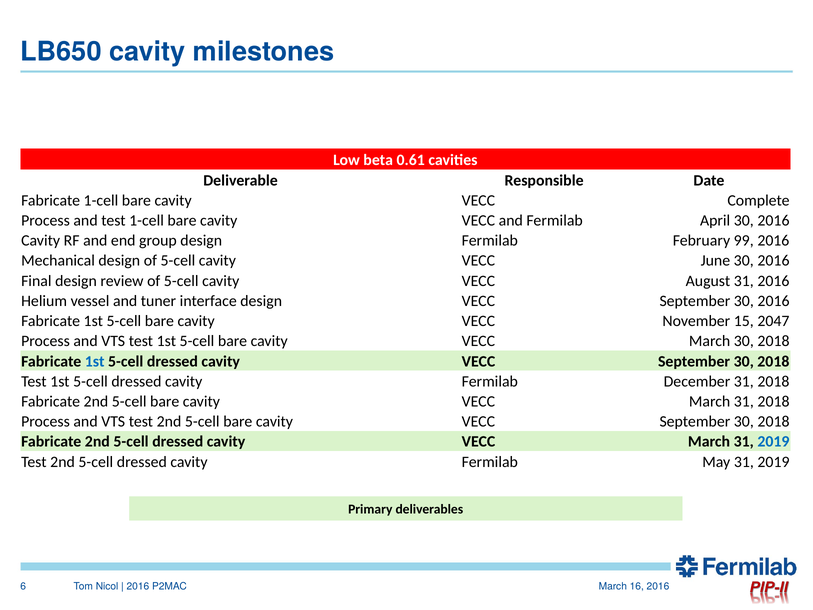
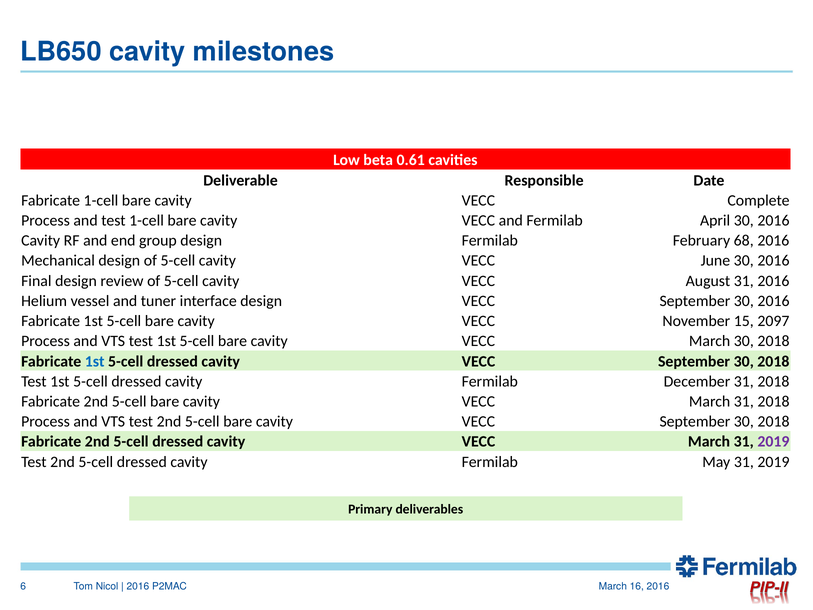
99: 99 -> 68
2047: 2047 -> 2097
2019 at (773, 442) colour: blue -> purple
